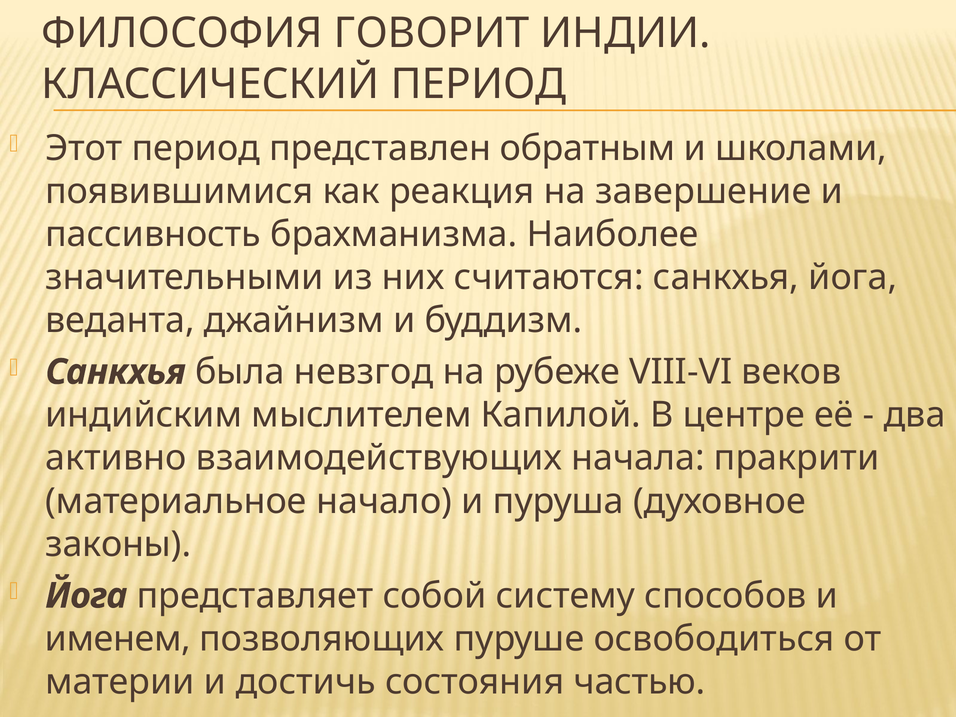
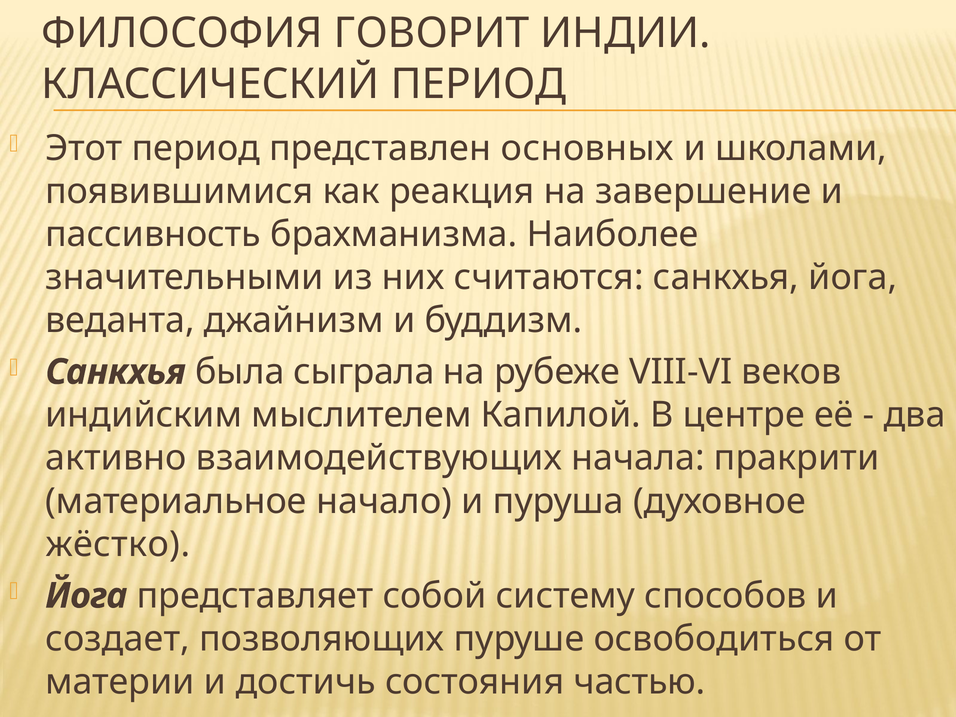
обратным: обратным -> основных
невзгод: невзгод -> сыграла
законы: законы -> жёстко
именем: именем -> создает
